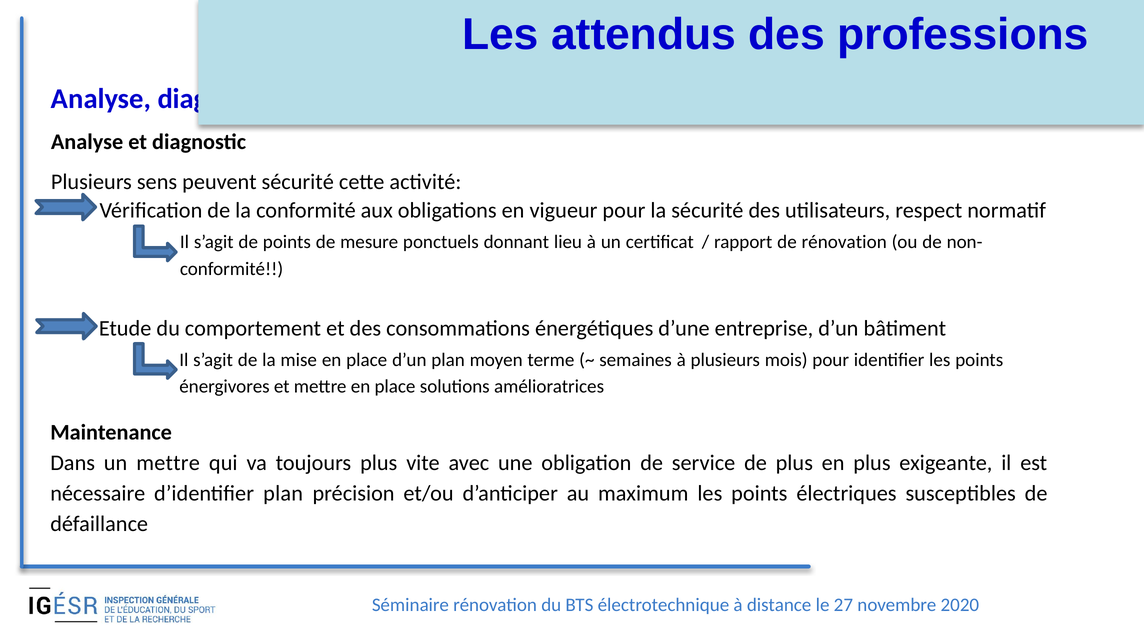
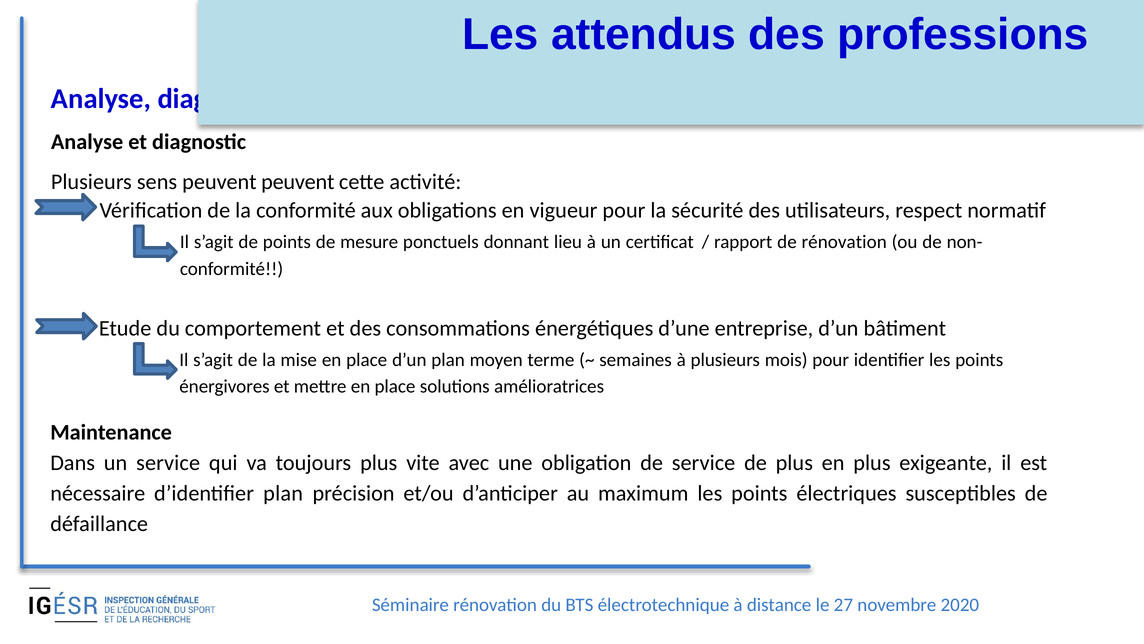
peuvent sécurité: sécurité -> peuvent
un mettre: mettre -> service
